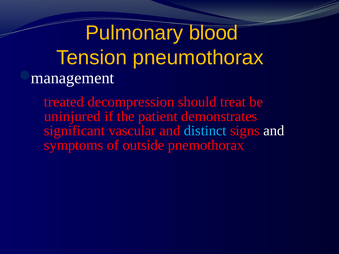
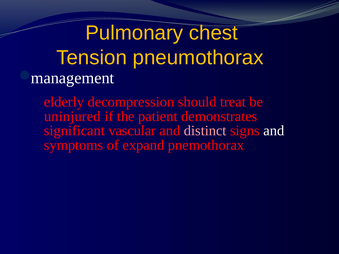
blood: blood -> chest
treated: treated -> elderly
distinct colour: light blue -> pink
outside: outside -> expand
